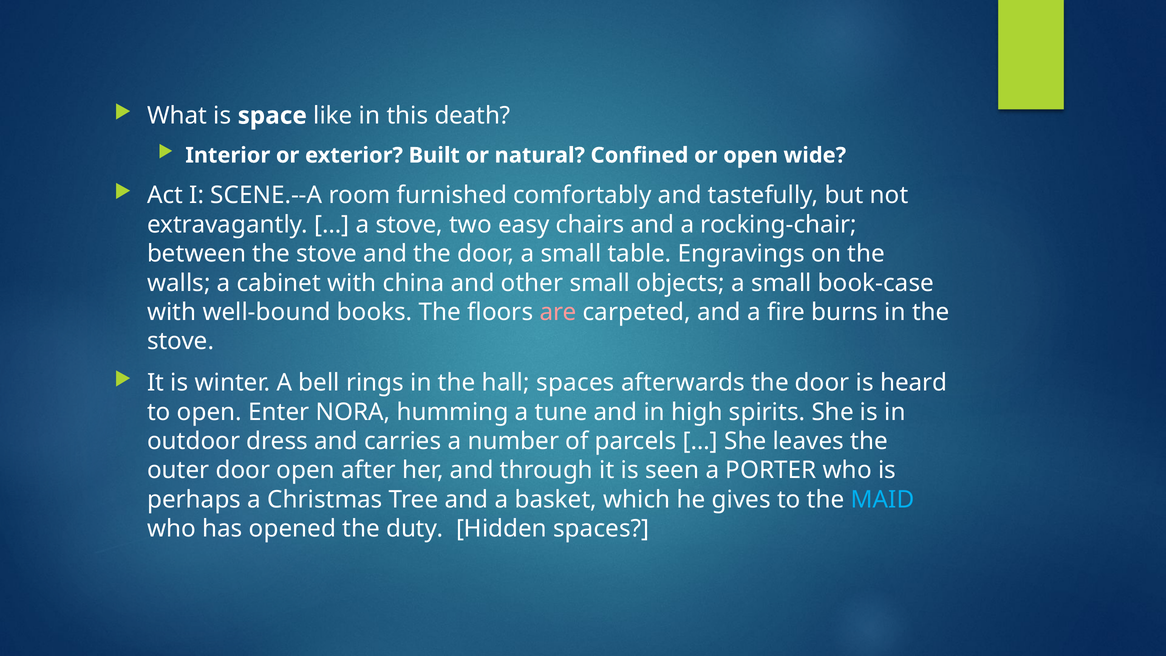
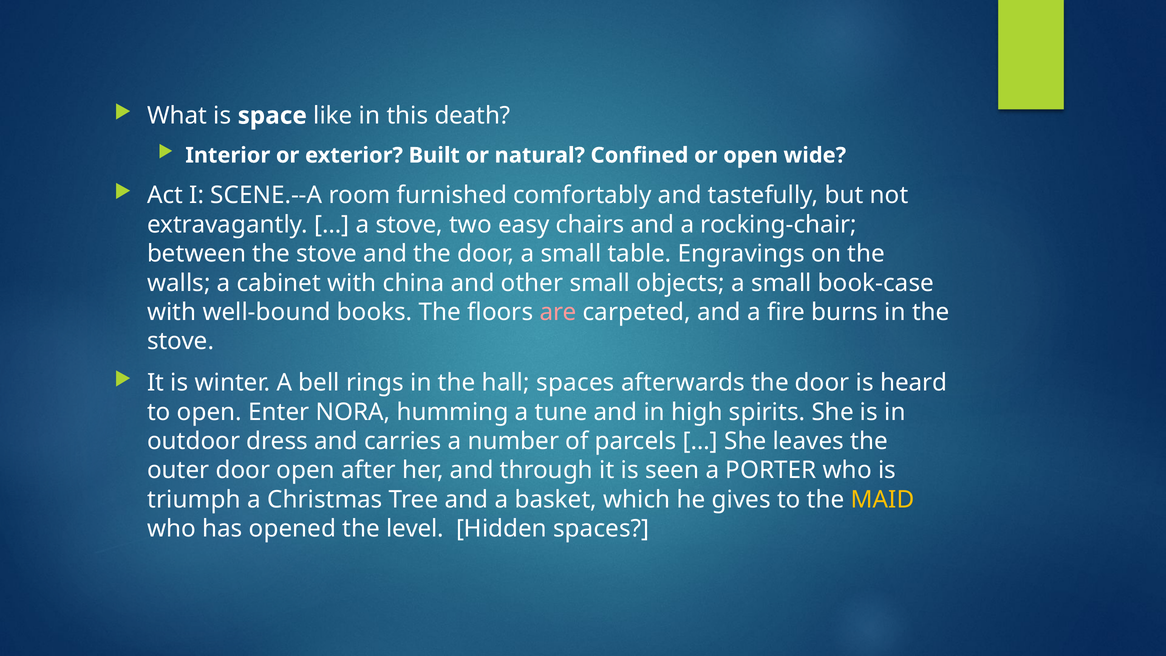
perhaps: perhaps -> triumph
MAID colour: light blue -> yellow
duty: duty -> level
